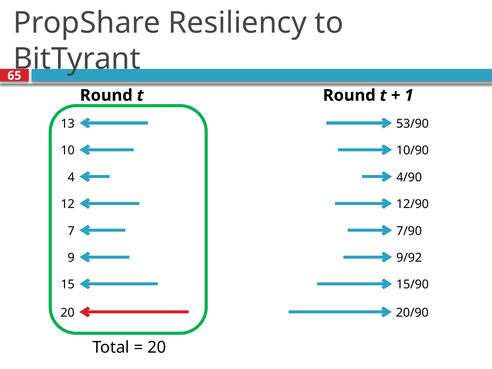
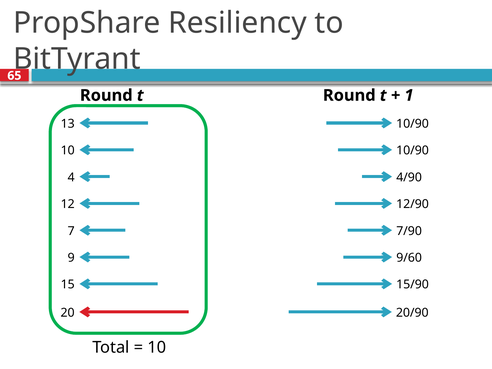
53/90 at (413, 124): 53/90 -> 10/90
9/92: 9/92 -> 9/60
20 at (157, 347): 20 -> 10
